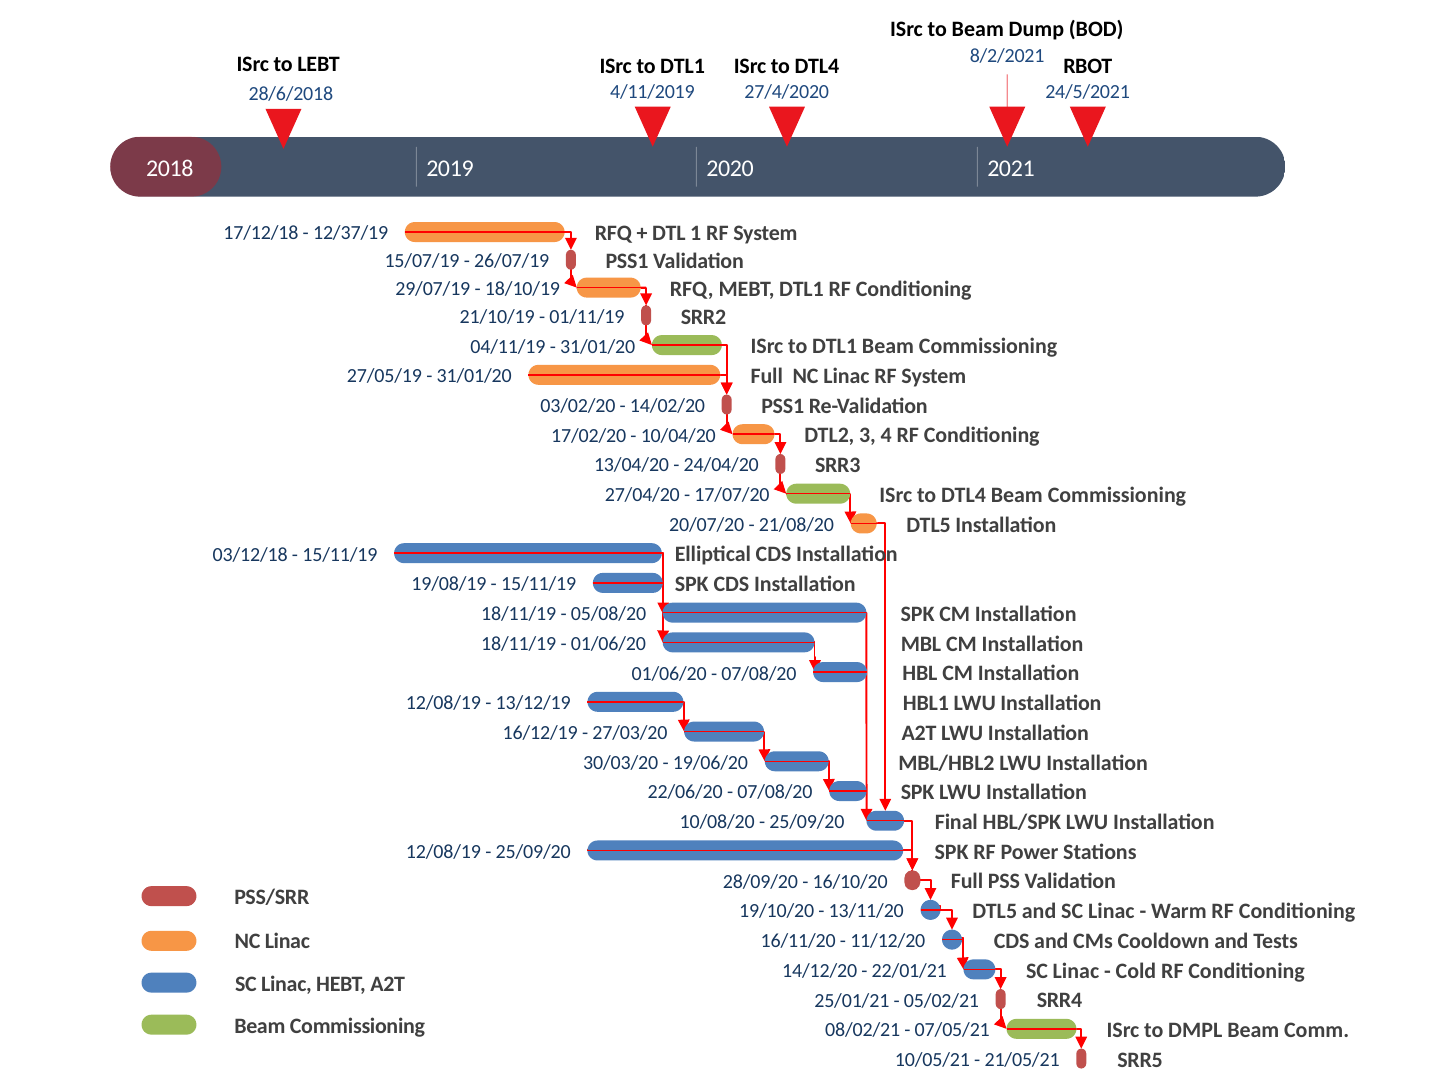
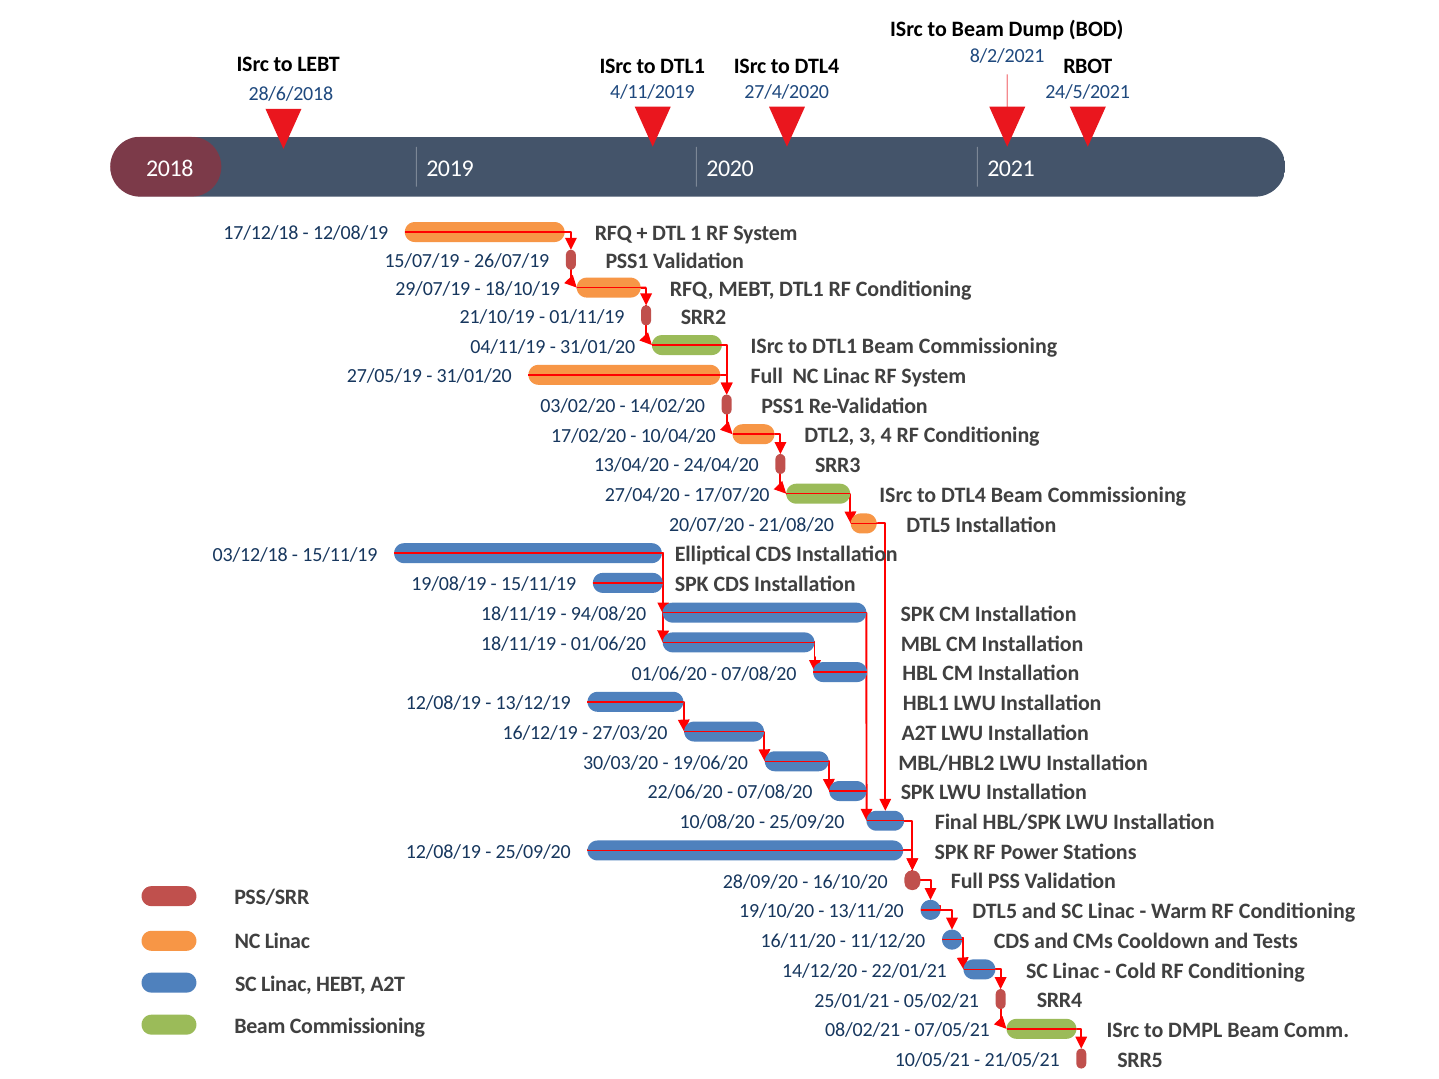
12/37/19 at (351, 233): 12/37/19 -> 12/08/19
05/08/20: 05/08/20 -> 94/08/20
